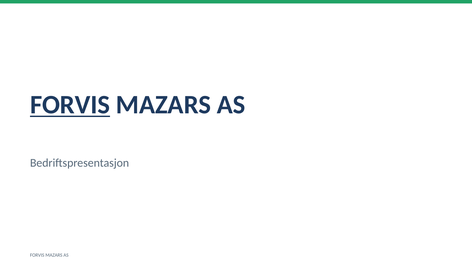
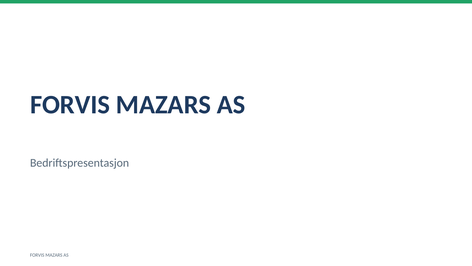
FORVIS at (70, 105) underline: present -> none
